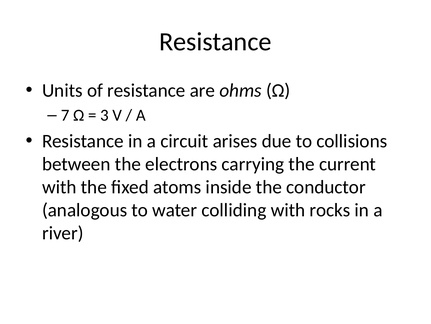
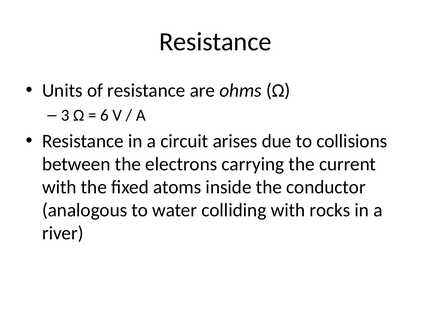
7: 7 -> 3
3: 3 -> 6
